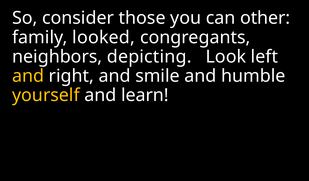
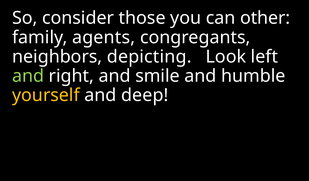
looked: looked -> agents
and at (28, 76) colour: yellow -> light green
learn: learn -> deep
